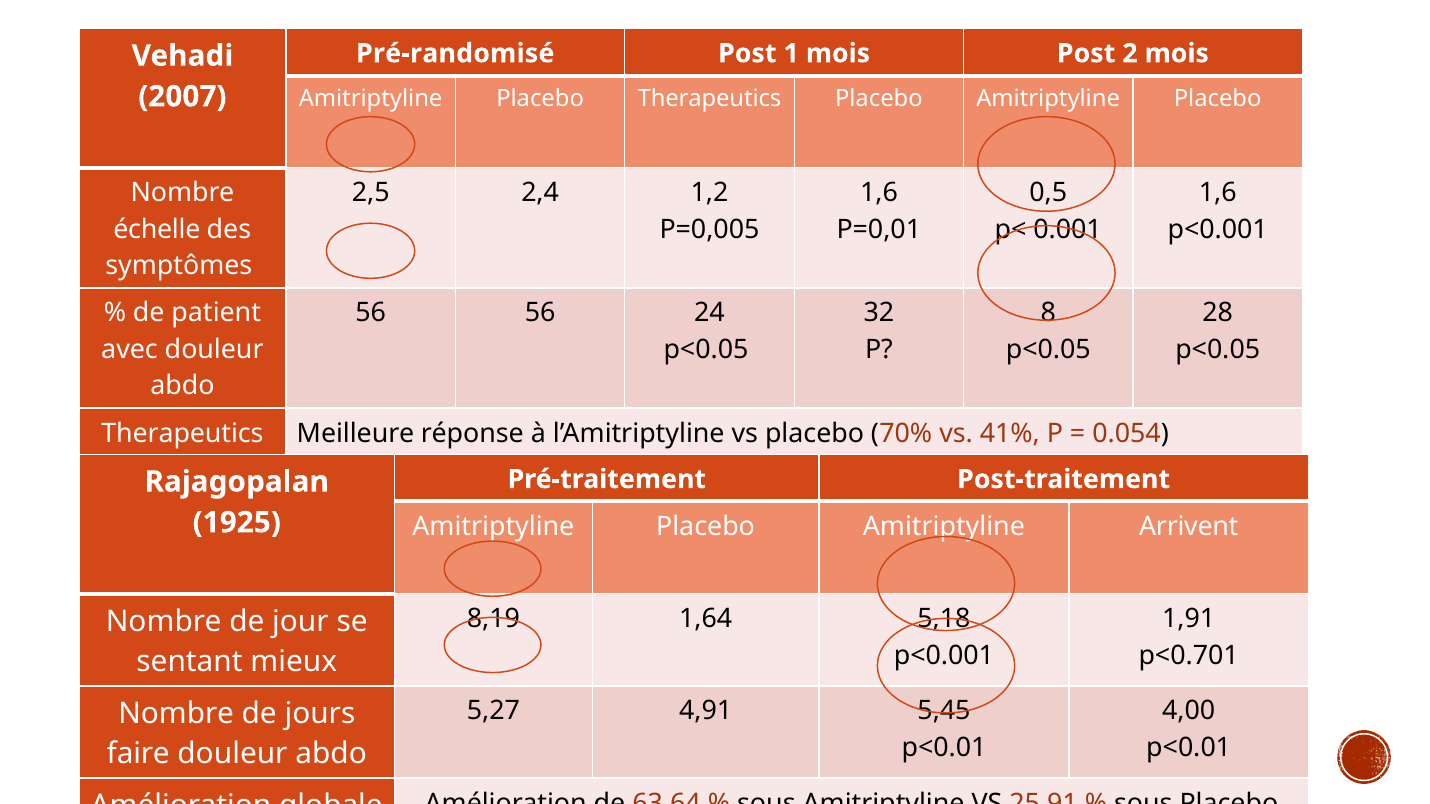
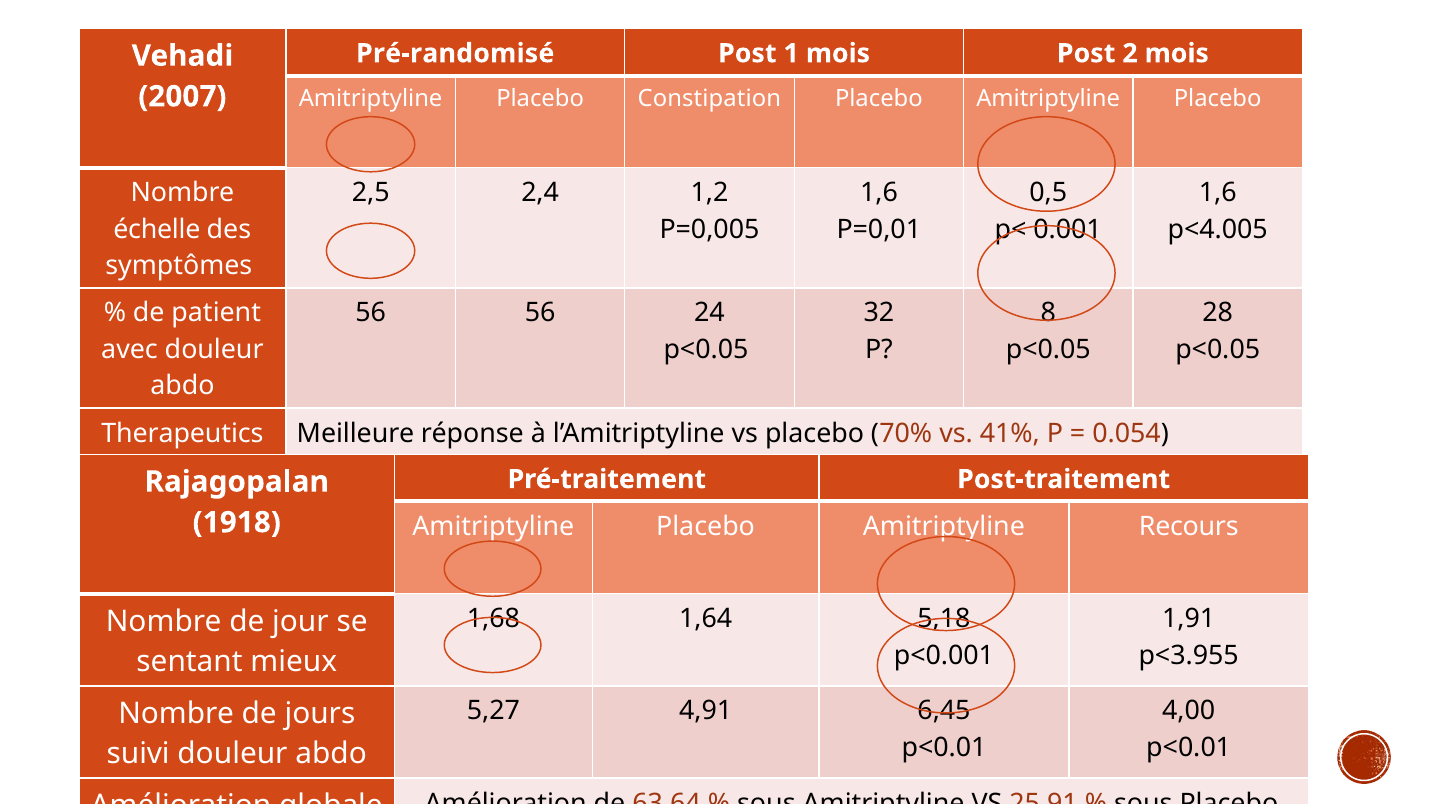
Placebo Therapeutics: Therapeutics -> Constipation
p<0.001 at (1218, 229): p<0.001 -> p<4.005
1925: 1925 -> 1918
Arrivent: Arrivent -> Recours
8,19: 8,19 -> 1,68
p<0.701: p<0.701 -> p<3.955
5,45: 5,45 -> 6,45
faire: faire -> suivi
